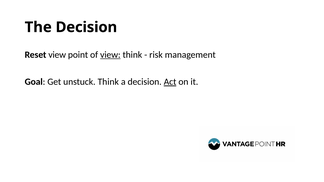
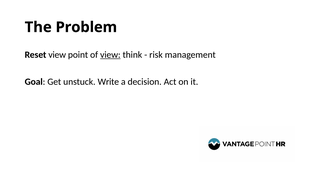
The Decision: Decision -> Problem
unstuck Think: Think -> Write
Act underline: present -> none
